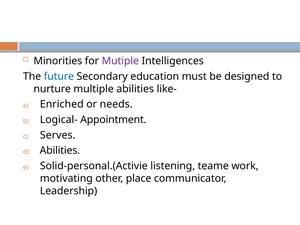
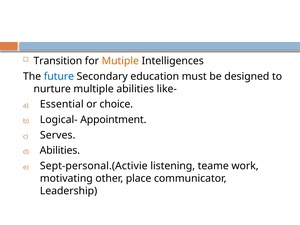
Minorities: Minorities -> Transition
Mutiple colour: purple -> orange
Enriched: Enriched -> Essential
needs: needs -> choice
Solid-personal.(Activie: Solid-personal.(Activie -> Sept-personal.(Activie
